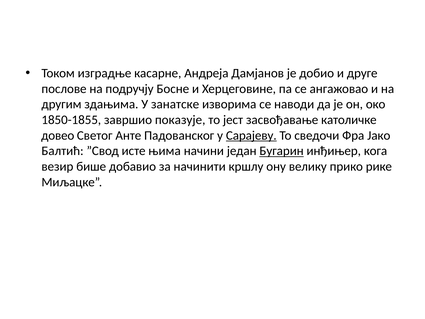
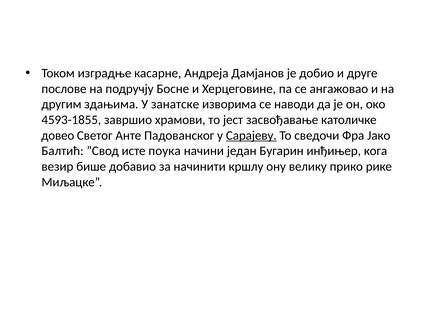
1850-1855: 1850-1855 -> 4593-1855
показује: показује -> храмови
њима: њима -> поука
Бугарин underline: present -> none
